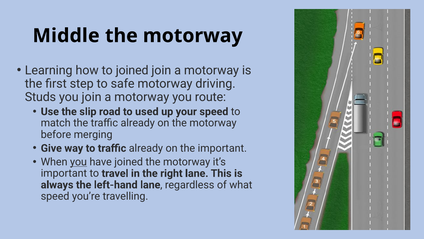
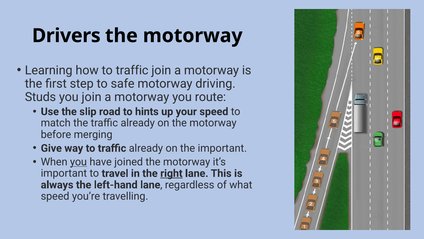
Middle: Middle -> Drivers
how to joined: joined -> traffic
used: used -> hints
right underline: none -> present
